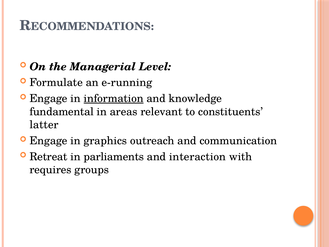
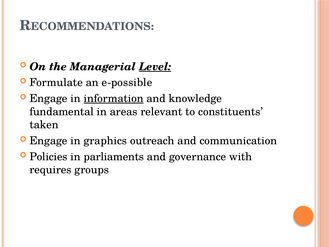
Level underline: none -> present
e-running: e-running -> e-possible
latter: latter -> taken
Retreat: Retreat -> Policies
interaction: interaction -> governance
